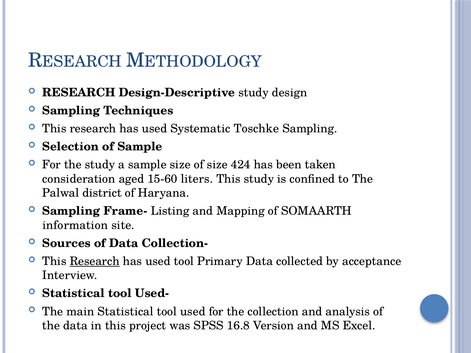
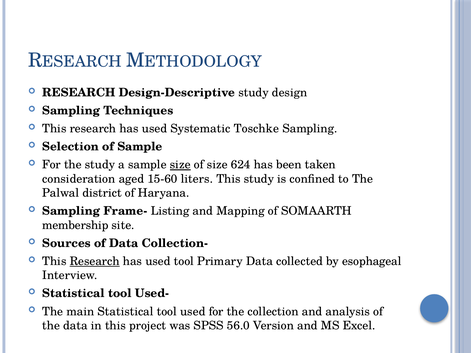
size at (180, 165) underline: none -> present
424: 424 -> 624
information: information -> membership
acceptance: acceptance -> esophageal
16.8: 16.8 -> 56.0
